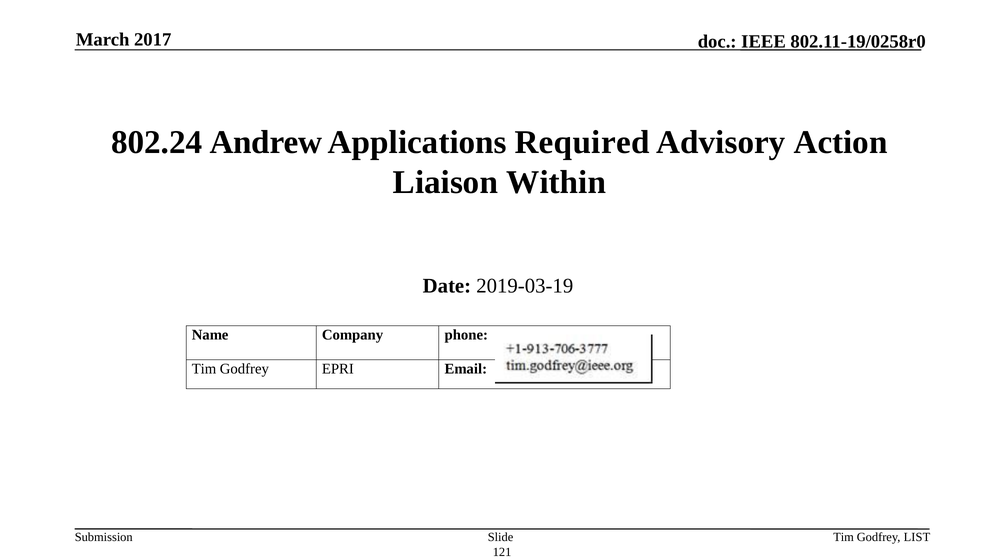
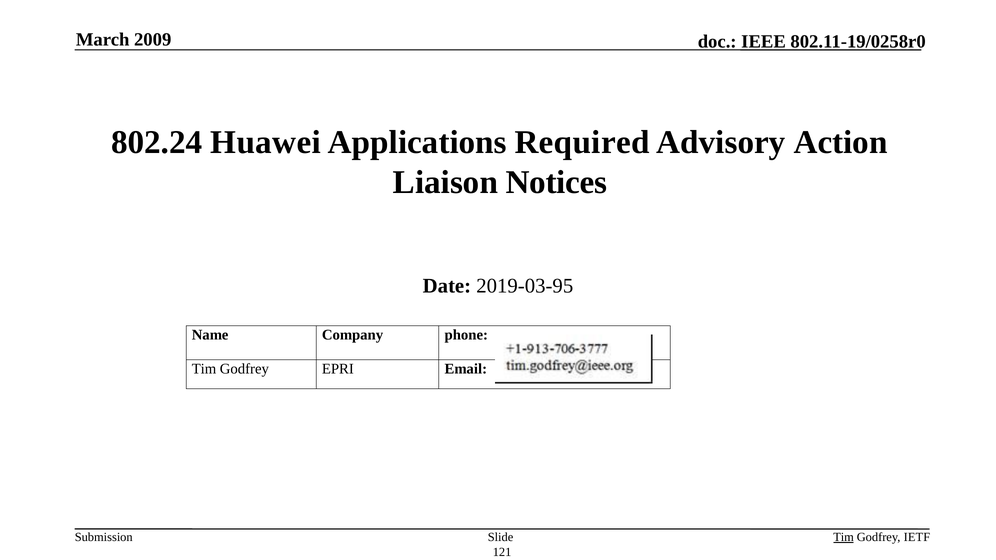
2017: 2017 -> 2009
Andrew: Andrew -> Huawei
Within: Within -> Notices
2019-03-19: 2019-03-19 -> 2019-03-95
Tim at (844, 537) underline: none -> present
LIST: LIST -> IETF
